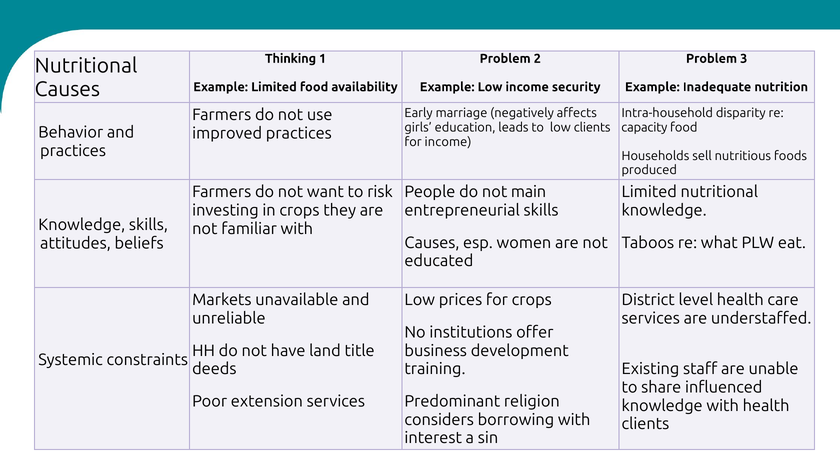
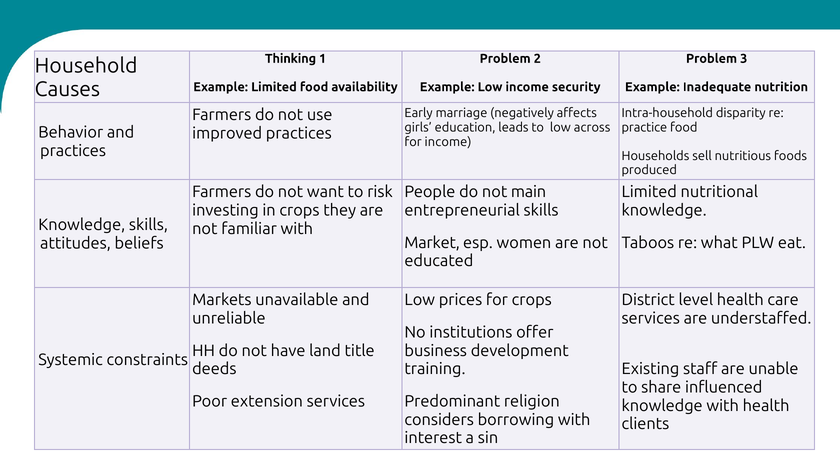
Nutritional at (86, 66): Nutritional -> Household
low clients: clients -> across
capacity: capacity -> practice
Causes at (432, 243): Causes -> Market
